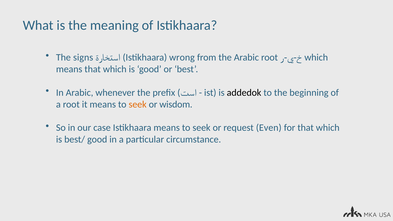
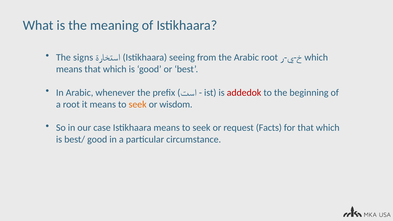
wrong: wrong -> seeing
addedok colour: black -> red
Even: Even -> Facts
